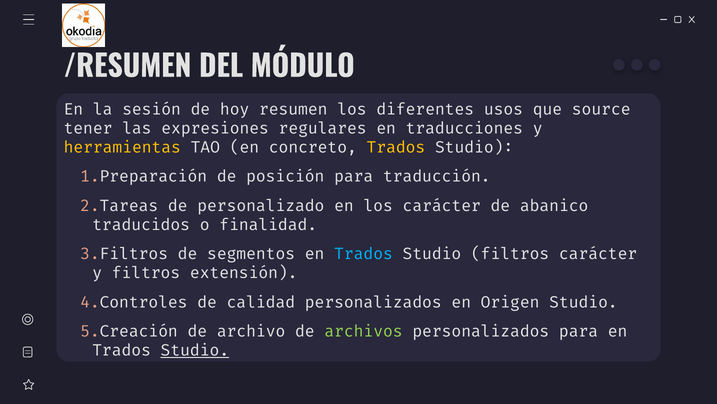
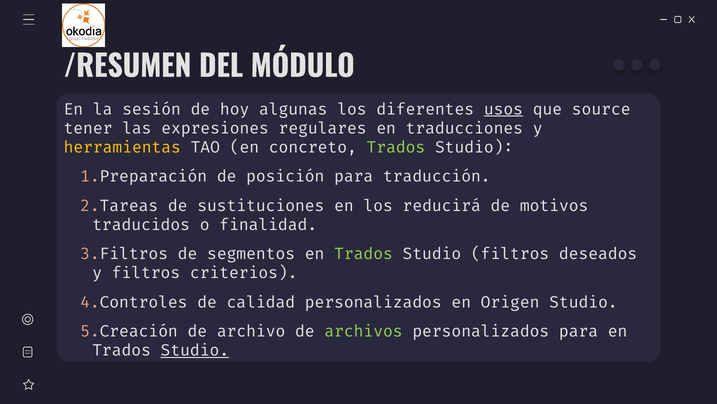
resumen: resumen -> algunas
usos underline: none -> present
Trados at (396, 147) colour: yellow -> light green
personalizado: personalizado -> sustituciones
los carácter: carácter -> reducirá
abanico: abanico -> motivos
Trados at (364, 254) colour: light blue -> light green
filtros carácter: carácter -> deseados
extensión: extensión -> criterios
